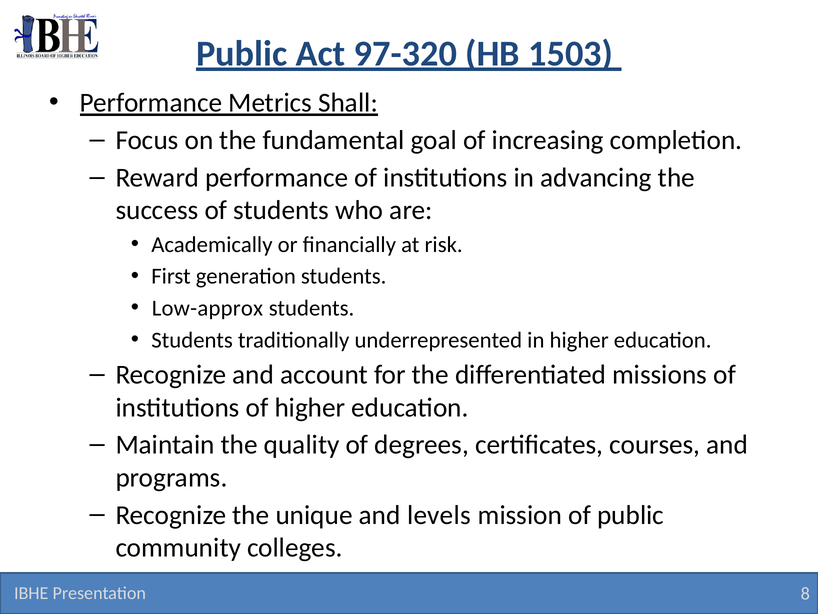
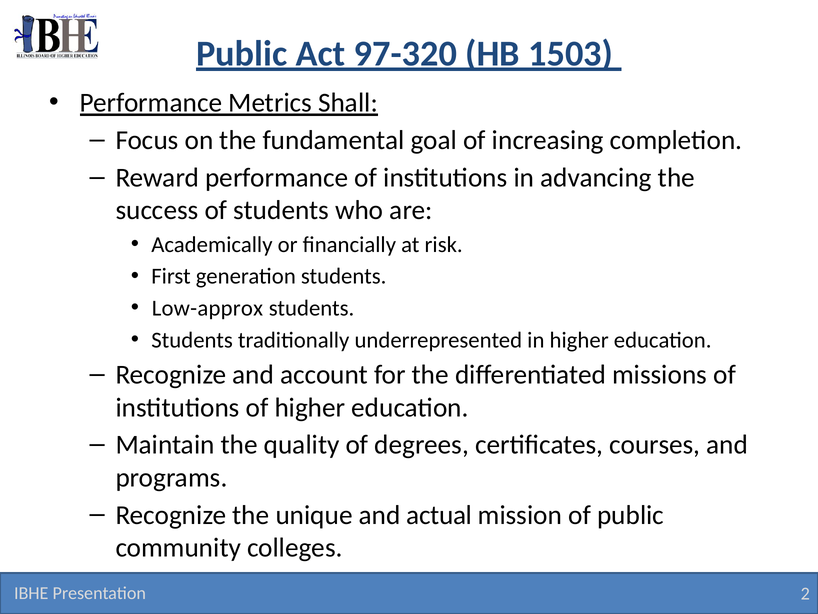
levels: levels -> actual
8: 8 -> 2
